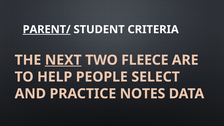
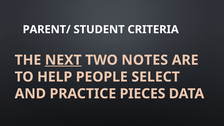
PARENT/ underline: present -> none
FLEECE: FLEECE -> NOTES
NOTES: NOTES -> PIECES
